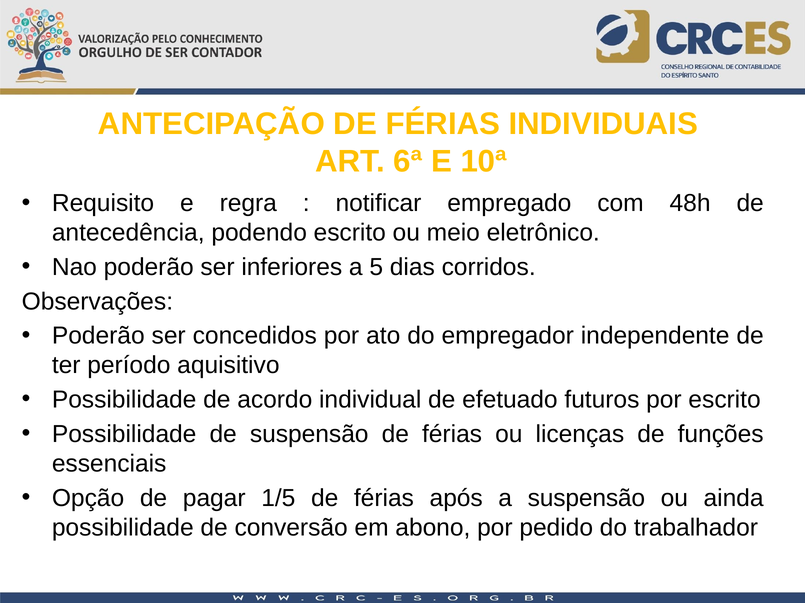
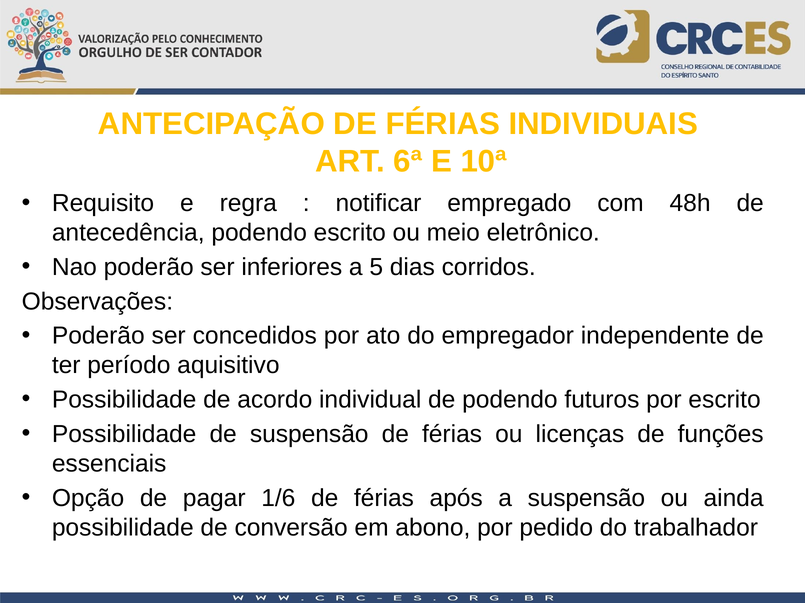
de efetuado: efetuado -> podendo
1/5: 1/5 -> 1/6
